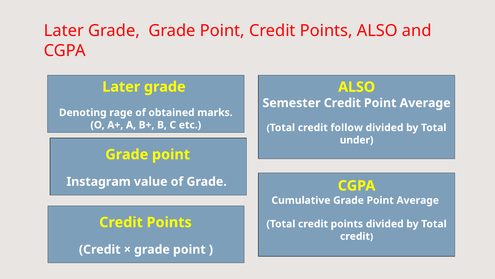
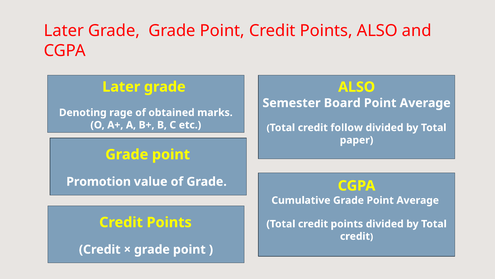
Semester Credit: Credit -> Board
under: under -> paper
Instagram: Instagram -> Promotion
